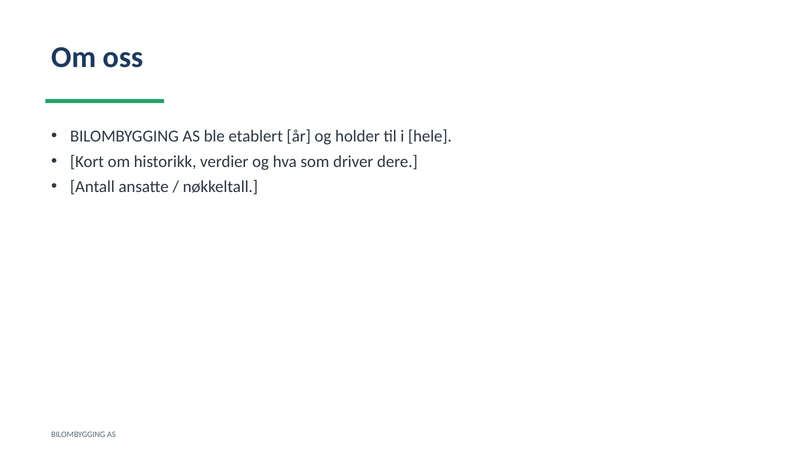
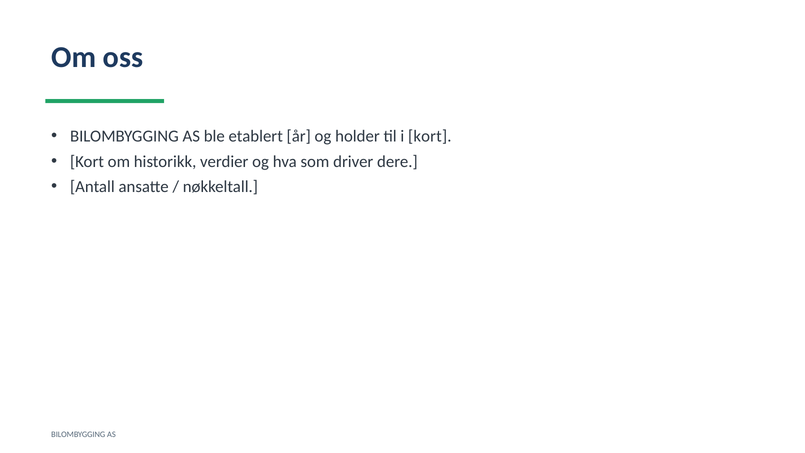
i hele: hele -> kort
